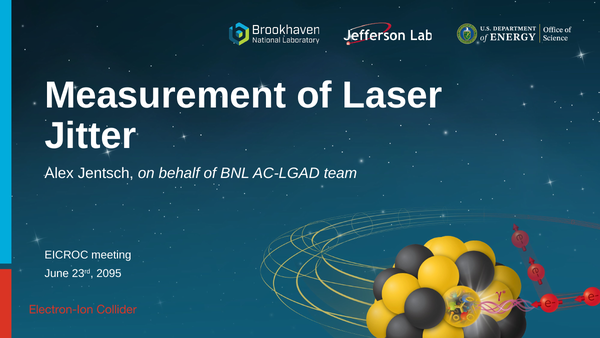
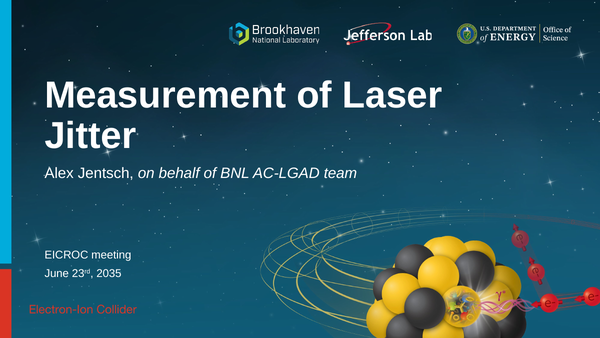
2095: 2095 -> 2035
